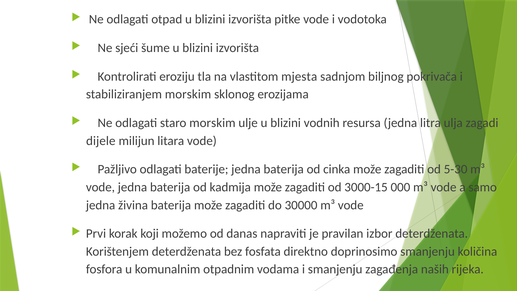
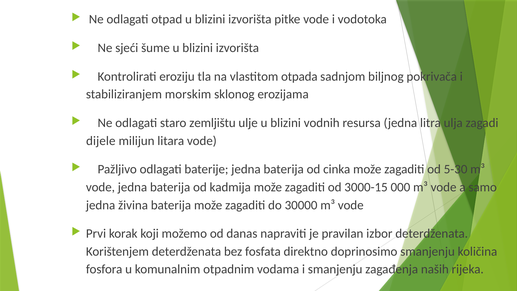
mjesta: mjesta -> otpada
staro morskim: morskim -> zemljištu
